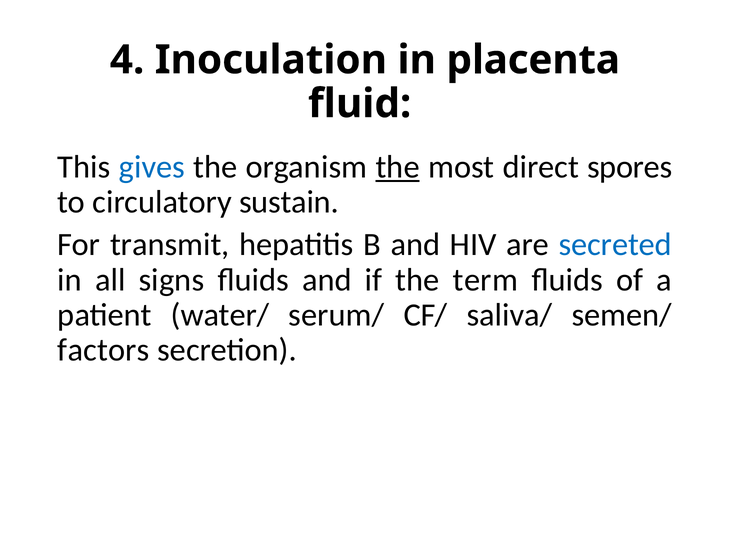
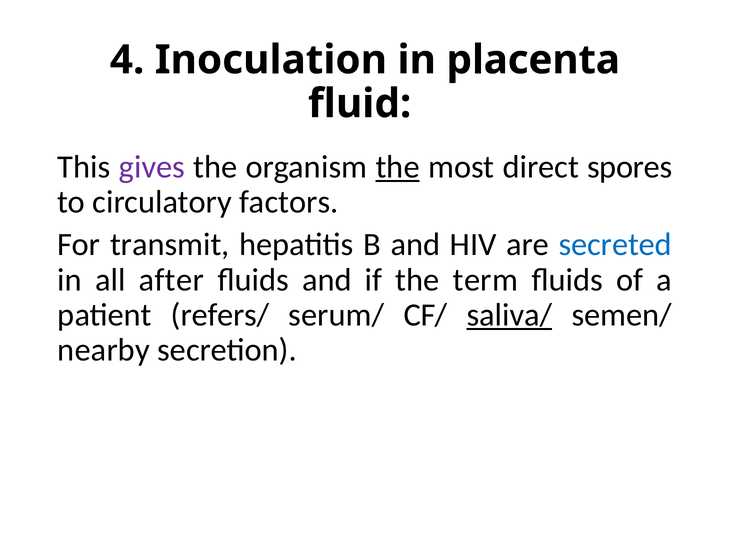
gives colour: blue -> purple
sustain: sustain -> factors
signs: signs -> after
water/: water/ -> refers/
saliva/ underline: none -> present
factors: factors -> nearby
